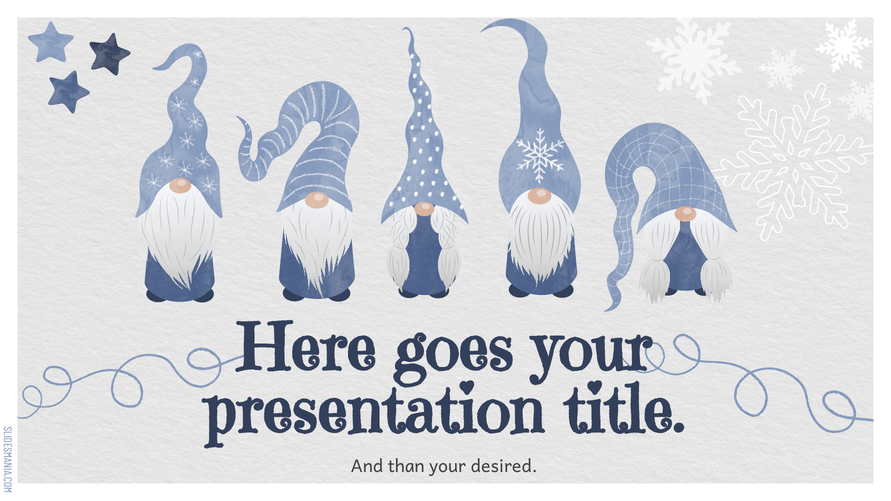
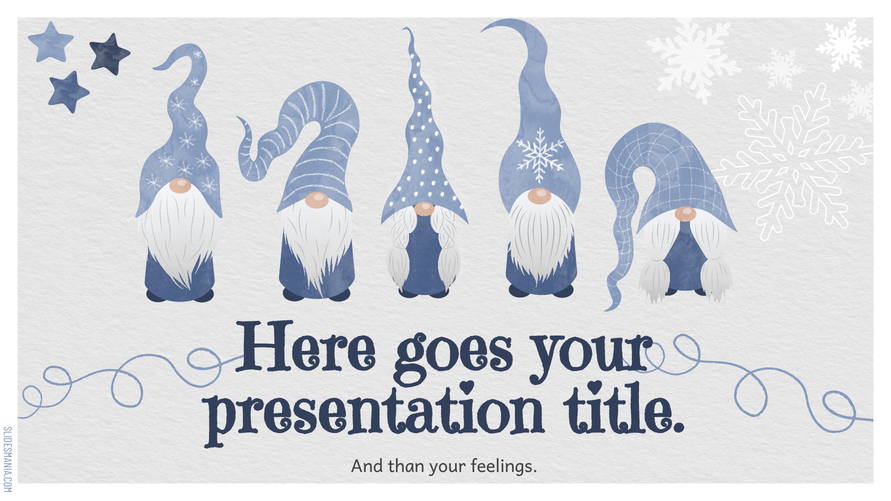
desired: desired -> feelings
